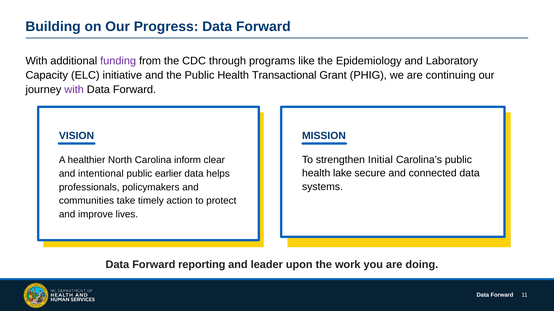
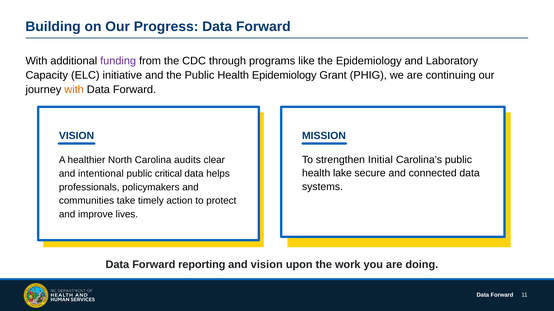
Health Transactional: Transactional -> Epidemiology
with at (74, 90) colour: purple -> orange
inform: inform -> audits
earlier: earlier -> critical
and leader: leader -> vision
